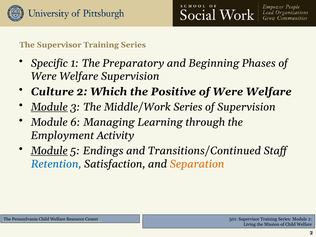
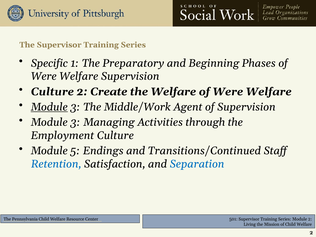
Which: Which -> Create
the Positive: Positive -> Welfare
Middle/Work Series: Series -> Agent
6 at (76, 122): 6 -> 3
Learning: Learning -> Activities
Employment Activity: Activity -> Culture
Module at (49, 151) underline: present -> none
Separation colour: orange -> blue
